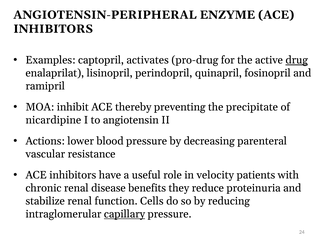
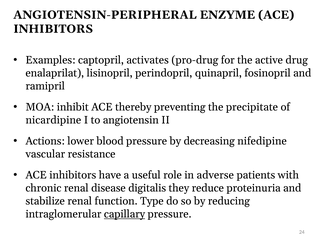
drug underline: present -> none
parenteral: parenteral -> nifedipine
velocity: velocity -> adverse
benefits: benefits -> digitalis
Cells: Cells -> Type
